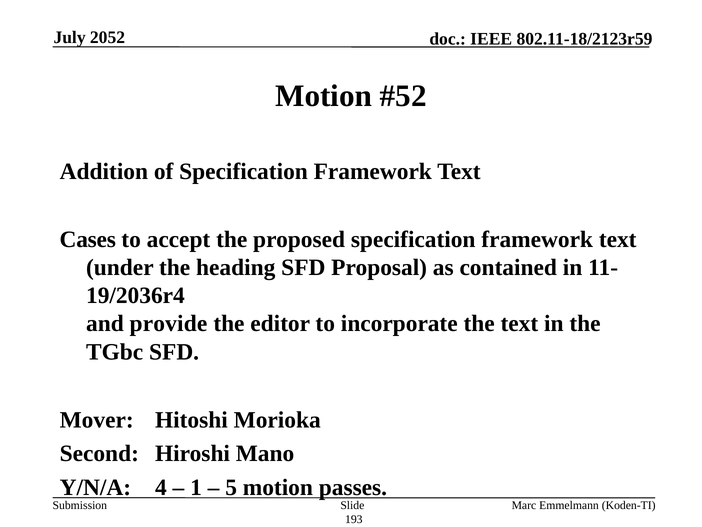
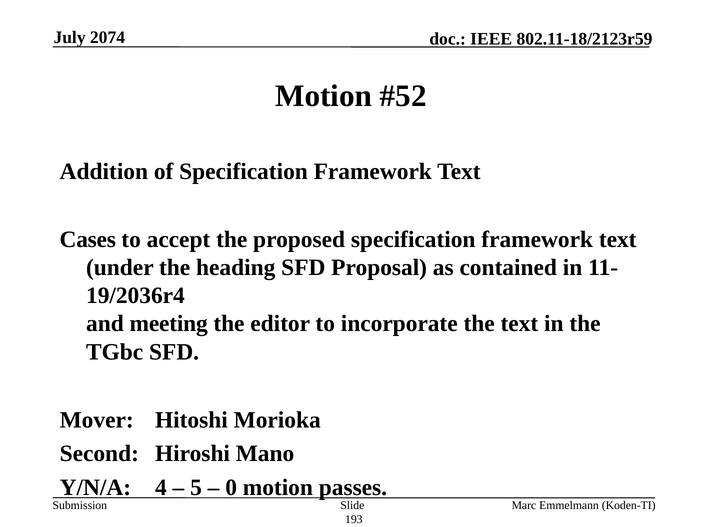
2052: 2052 -> 2074
provide: provide -> meeting
1: 1 -> 5
5: 5 -> 0
